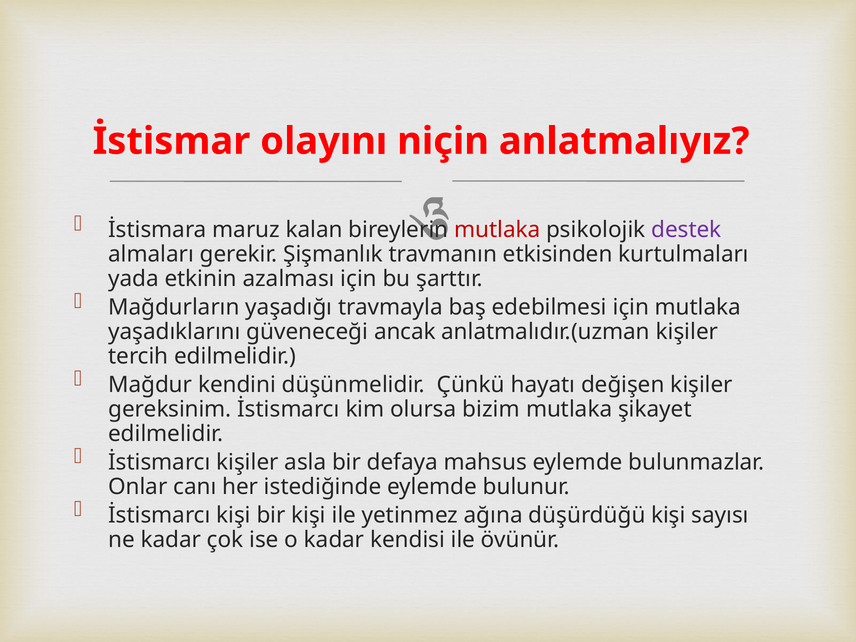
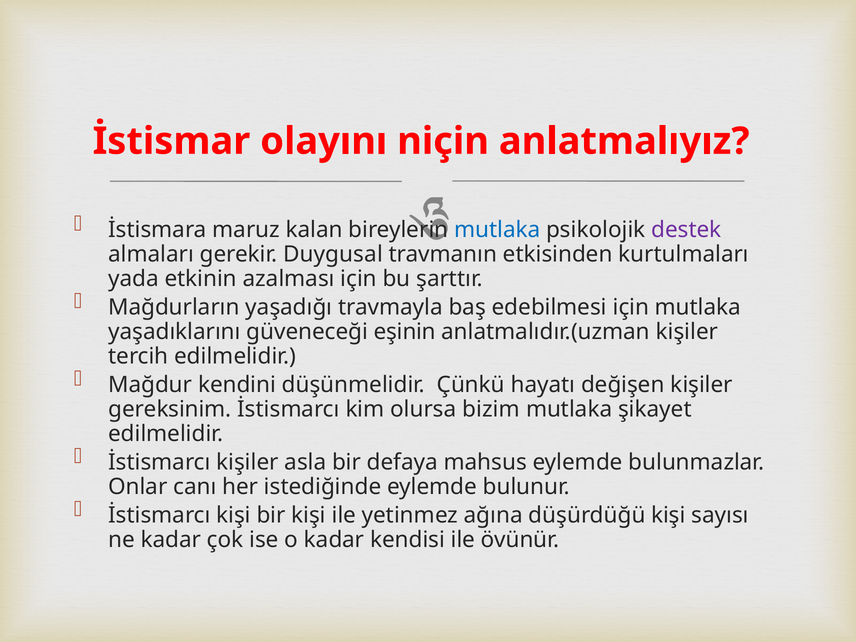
mutlaka at (497, 230) colour: red -> blue
Şişmanlık: Şişmanlık -> Duygusal
ancak: ancak -> eşinin
